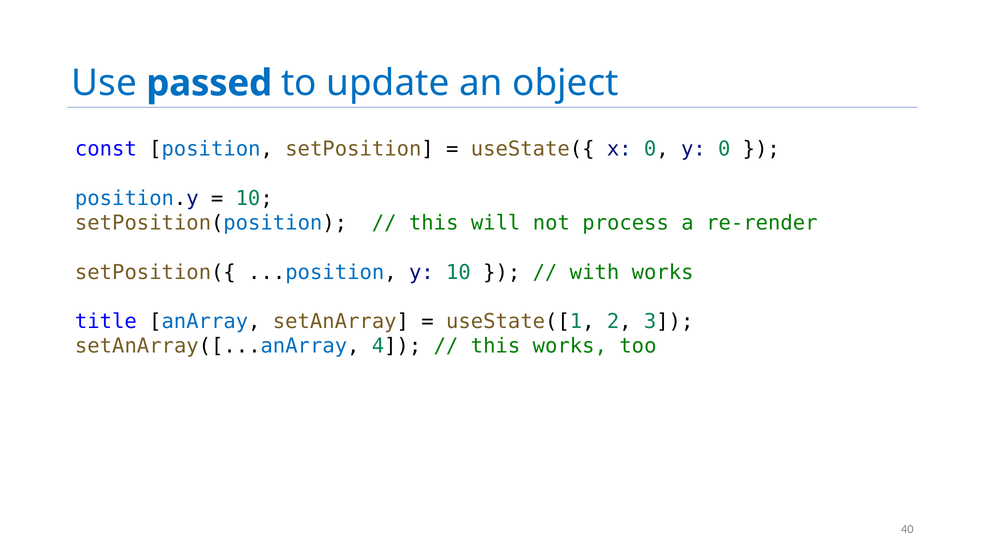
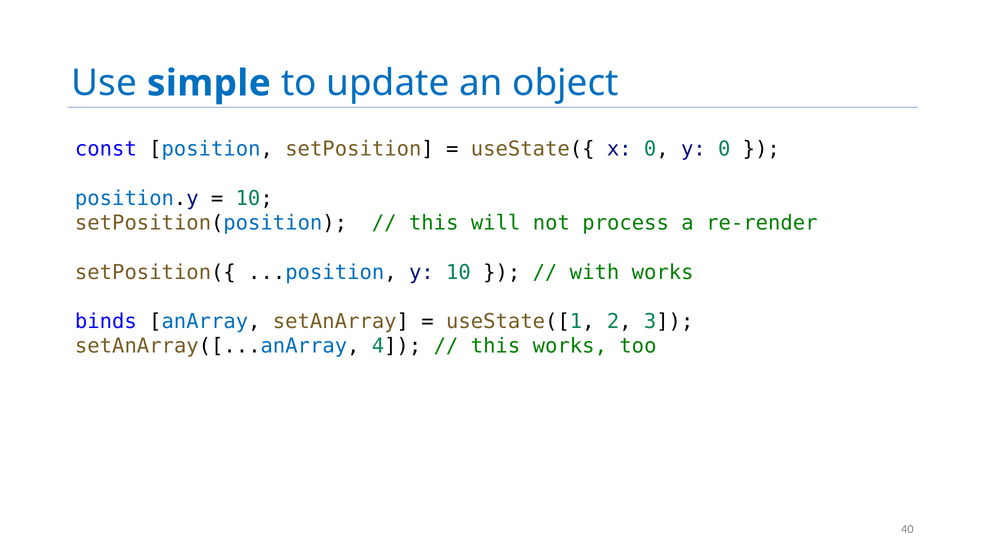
passed: passed -> simple
title: title -> binds
